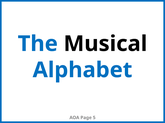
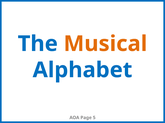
Musical colour: black -> orange
